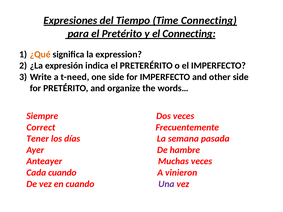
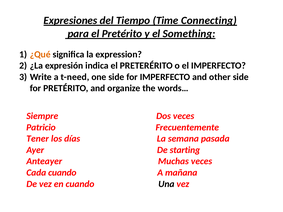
el Connecting: Connecting -> Something
Correct: Correct -> Patricio
hambre: hambre -> starting
vinieron: vinieron -> mañana
Una colour: purple -> black
